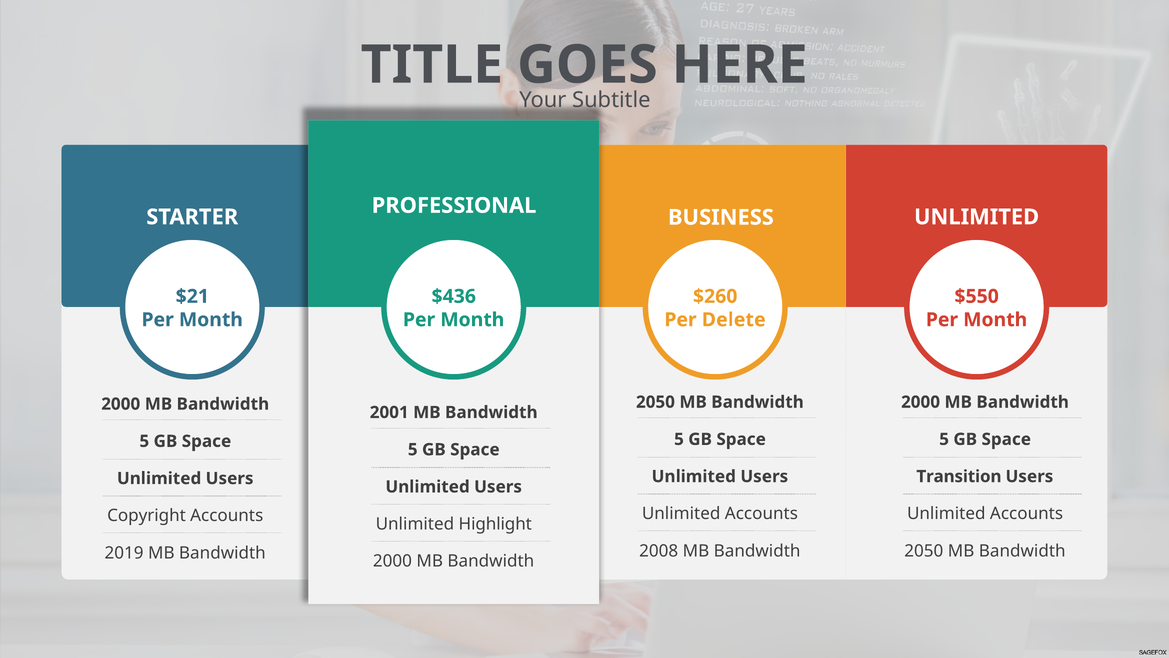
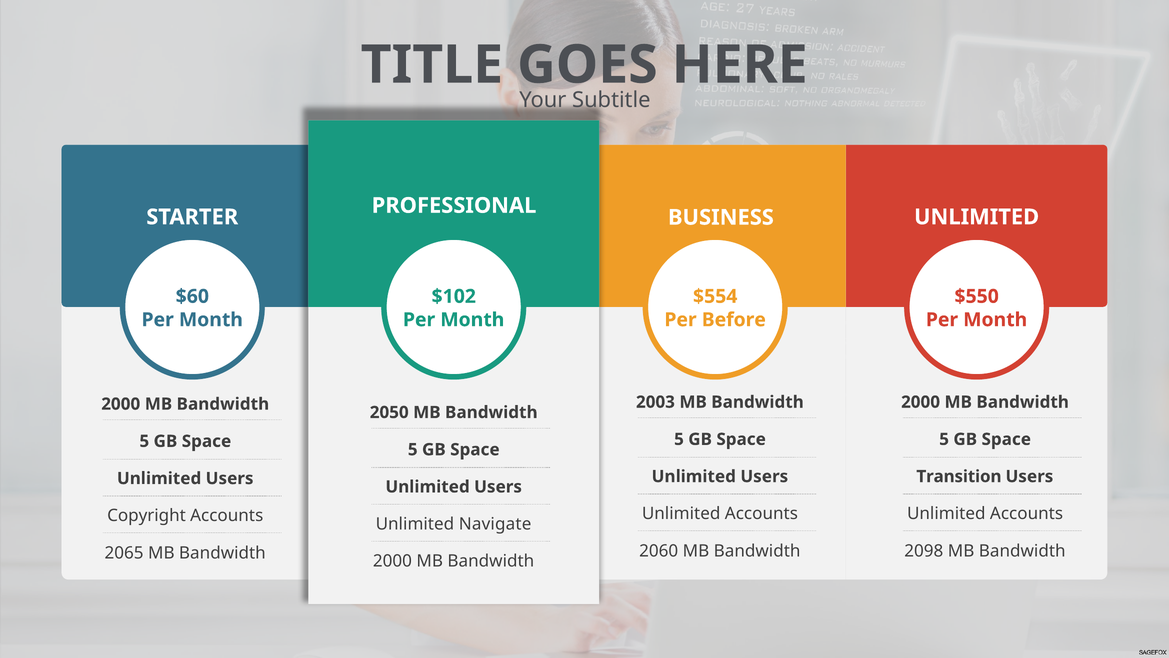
$21: $21 -> $60
$436: $436 -> $102
$260: $260 -> $554
Delete: Delete -> Before
2050 at (655, 402): 2050 -> 2003
2001: 2001 -> 2050
Highlight: Highlight -> Navigate
2008: 2008 -> 2060
2050 at (924, 551): 2050 -> 2098
2019: 2019 -> 2065
